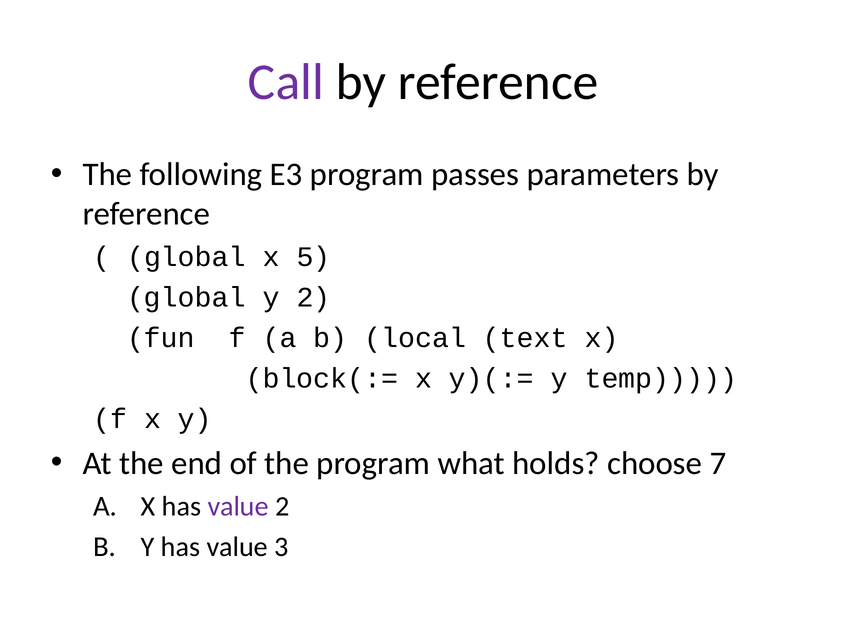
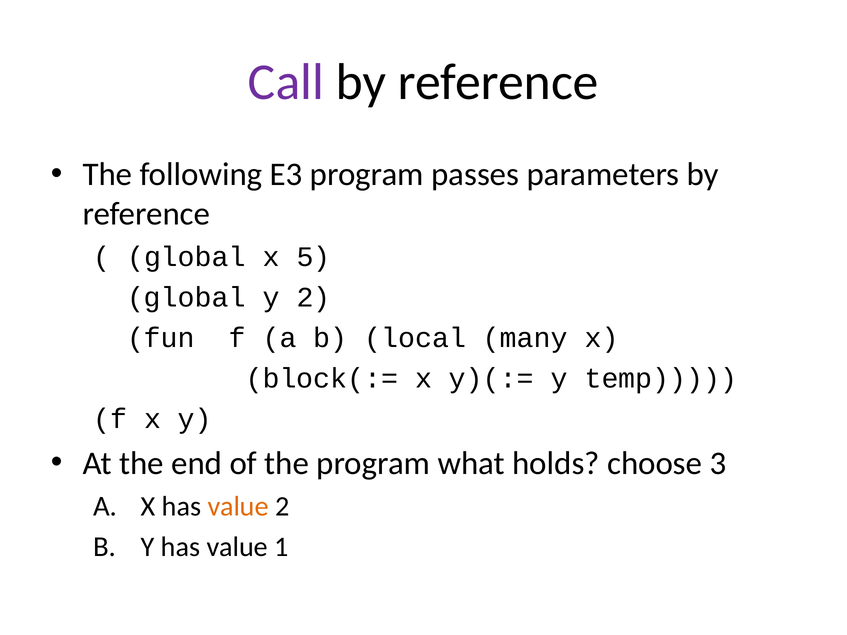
text: text -> many
7: 7 -> 3
value at (238, 507) colour: purple -> orange
3: 3 -> 1
